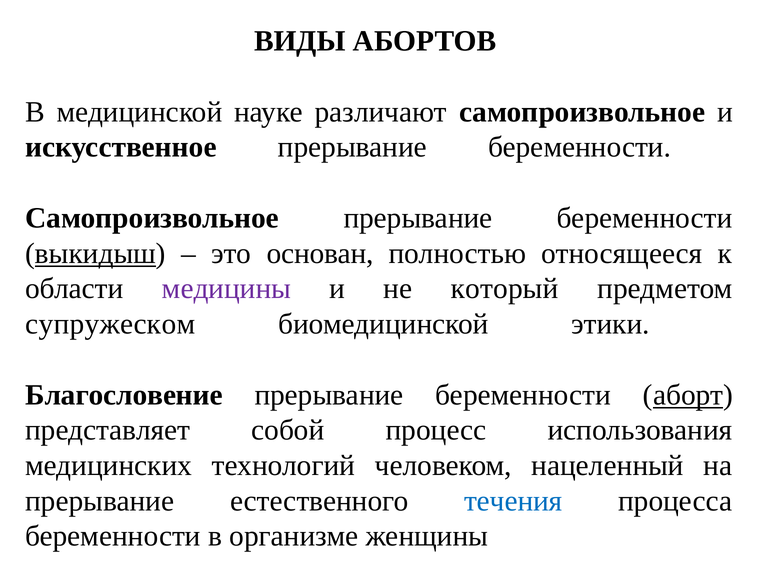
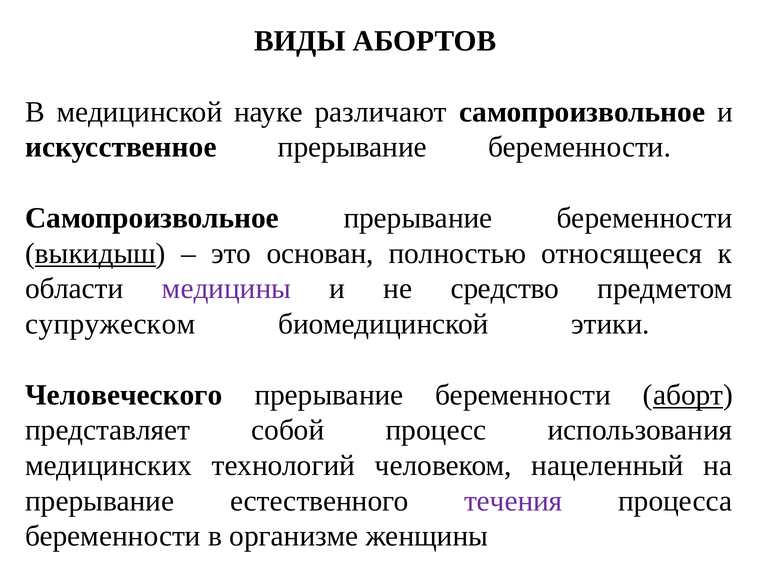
который: который -> средство
Благословение: Благословение -> Человеческого
течения colour: blue -> purple
